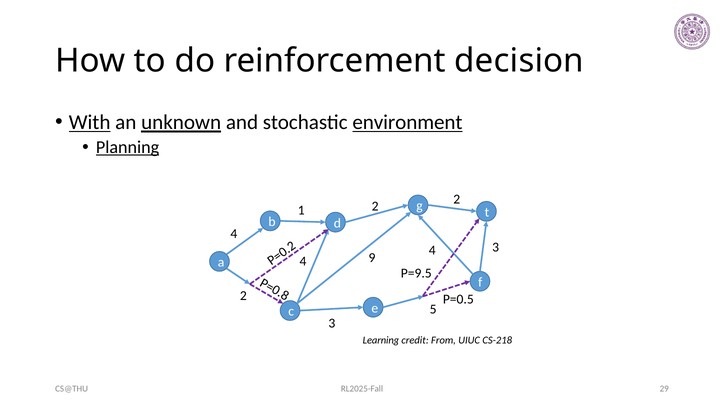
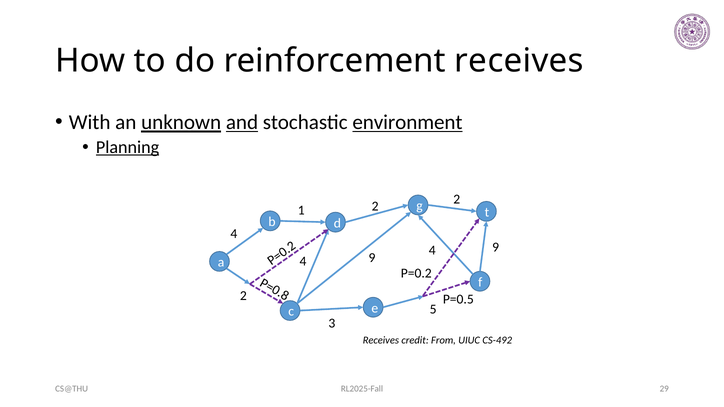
reinforcement decision: decision -> receives
With underline: present -> none
and underline: none -> present
3 at (496, 247): 3 -> 9
P=9.5: P=9.5 -> P=0.2
Learning at (381, 341): Learning -> Receives
CS-218: CS-218 -> CS-492
